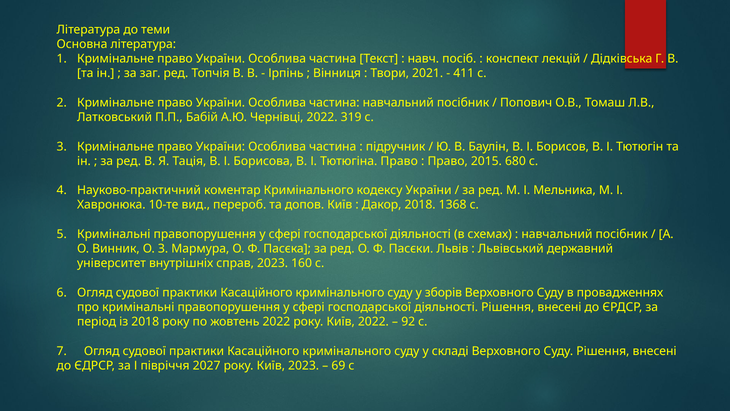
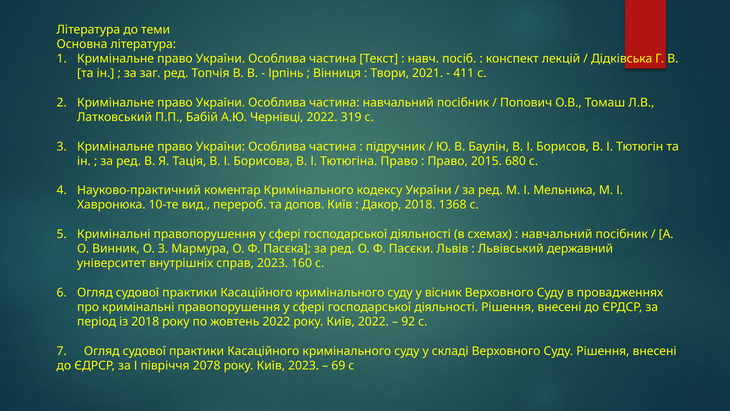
зборів: зборів -> вісник
2027: 2027 -> 2078
